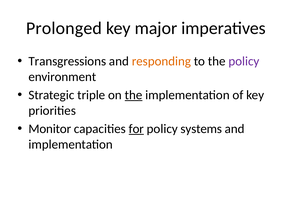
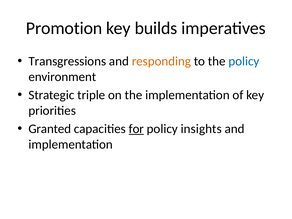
Prolonged: Prolonged -> Promotion
major: major -> builds
policy at (244, 61) colour: purple -> blue
the at (134, 95) underline: present -> none
Monitor: Monitor -> Granted
systems: systems -> insights
